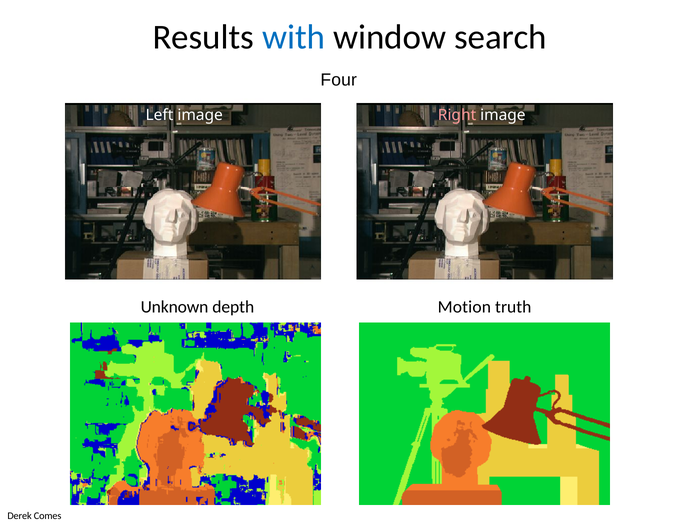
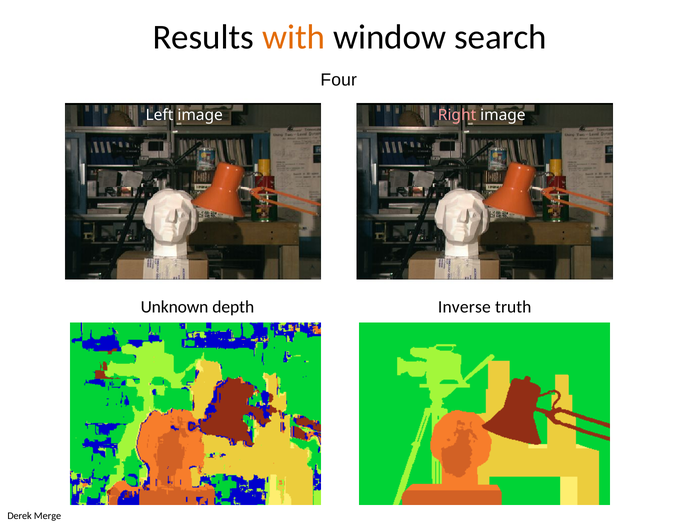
with colour: blue -> orange
Motion: Motion -> Inverse
Comes: Comes -> Merge
